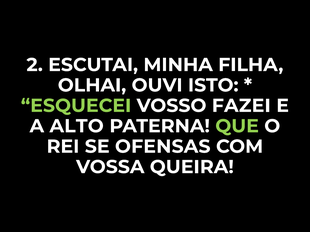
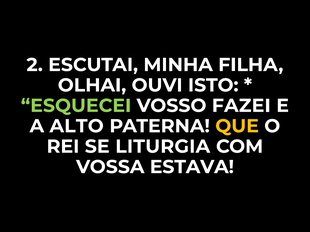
QUE colour: light green -> yellow
OFENSAS: OFENSAS -> LITURGIA
QUEIRA: QUEIRA -> ESTAVA
